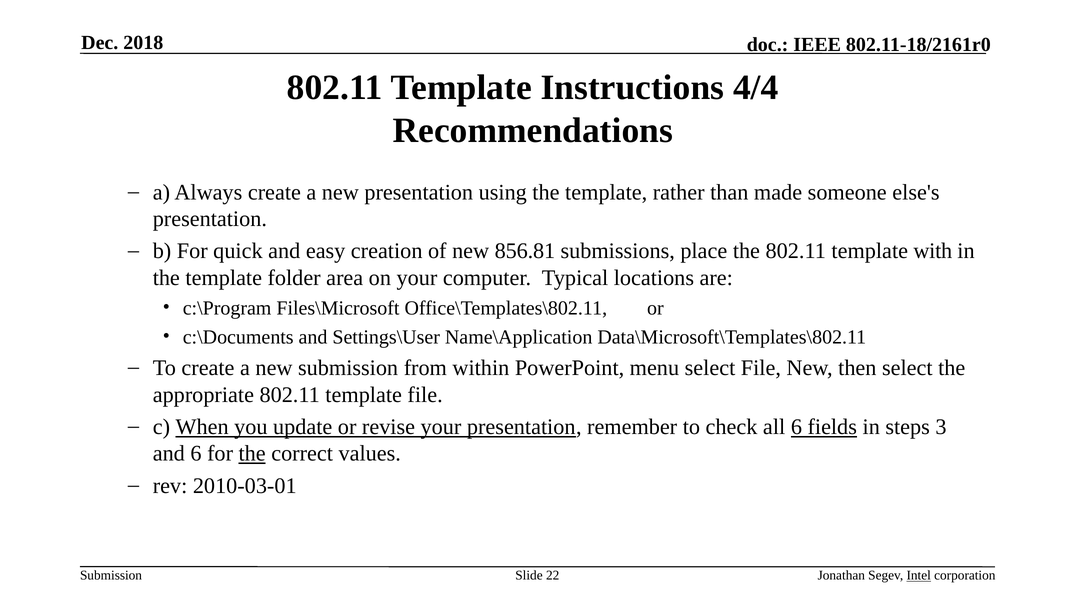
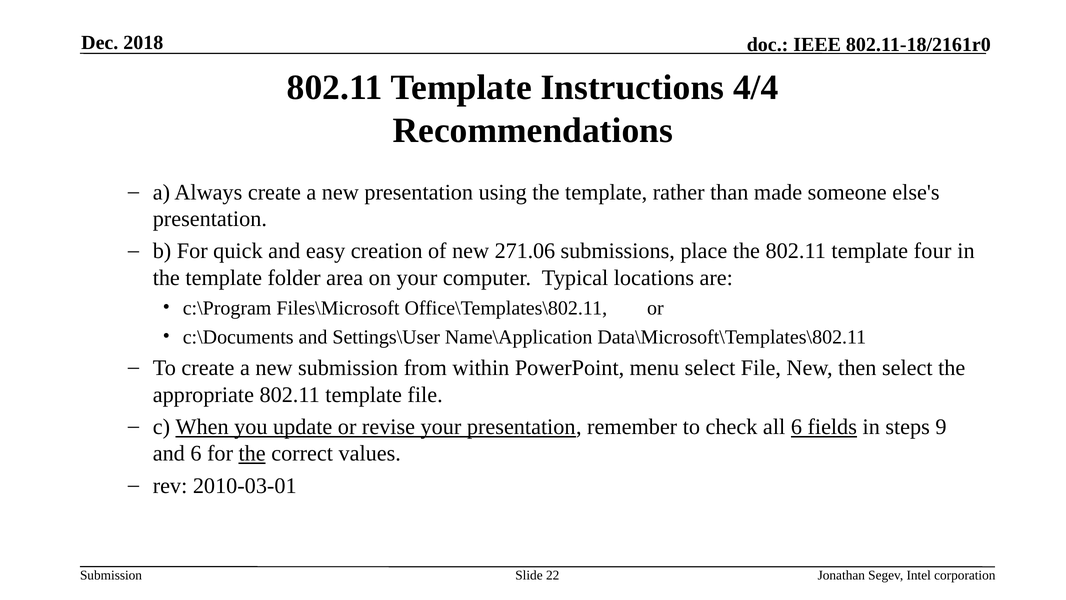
856.81: 856.81 -> 271.06
with: with -> four
3: 3 -> 9
Intel underline: present -> none
